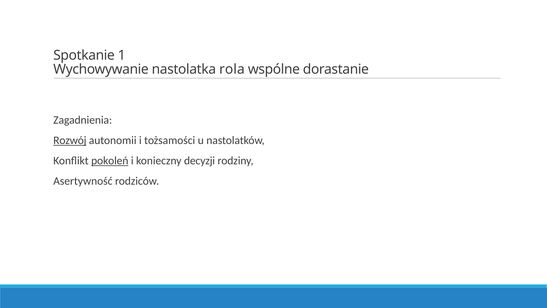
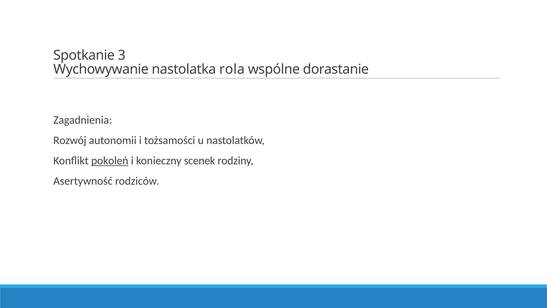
1: 1 -> 3
Rozwój underline: present -> none
decyzji: decyzji -> scenek
